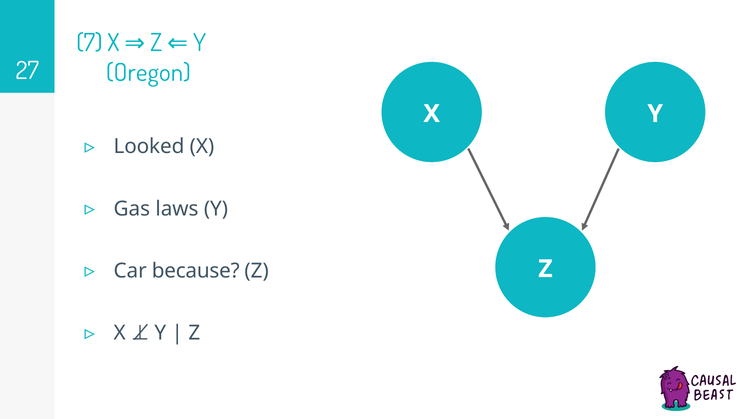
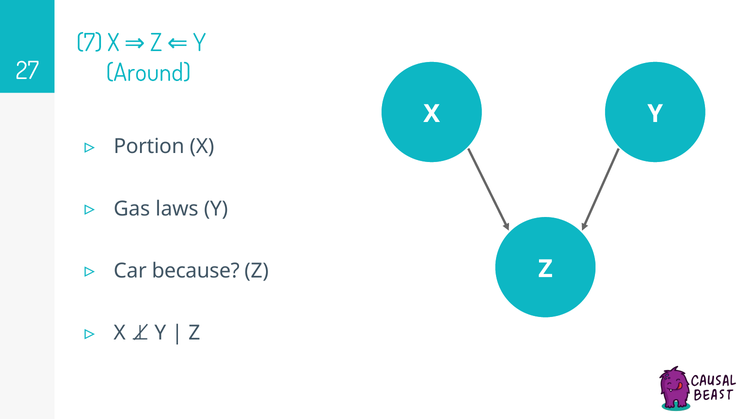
Oregon: Oregon -> Around
Looked: Looked -> Portion
